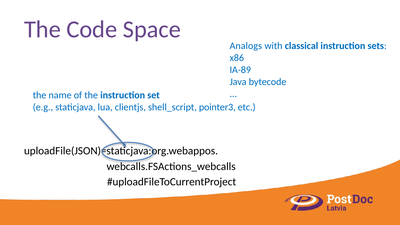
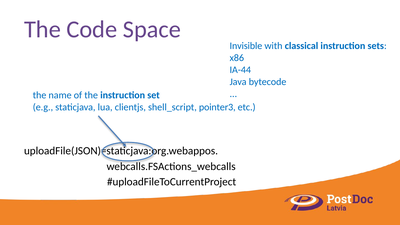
Analogs: Analogs -> Invisible
IA-89: IA-89 -> IA-44
